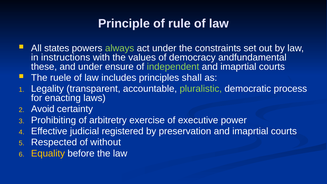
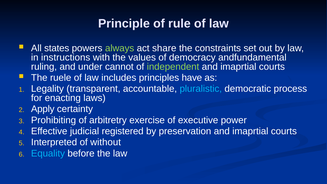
act under: under -> share
these: these -> ruling
ensure: ensure -> cannot
shall: shall -> have
pluralistic colour: light green -> light blue
Avoid: Avoid -> Apply
Respected: Respected -> Interpreted
Equality colour: yellow -> light blue
